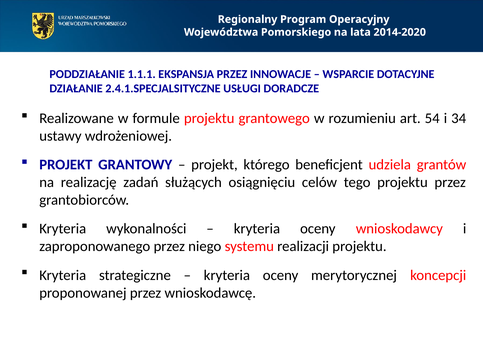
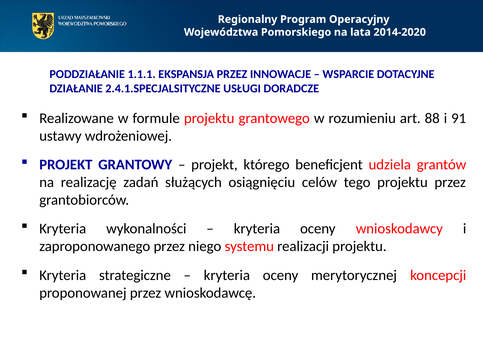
54: 54 -> 88
34: 34 -> 91
